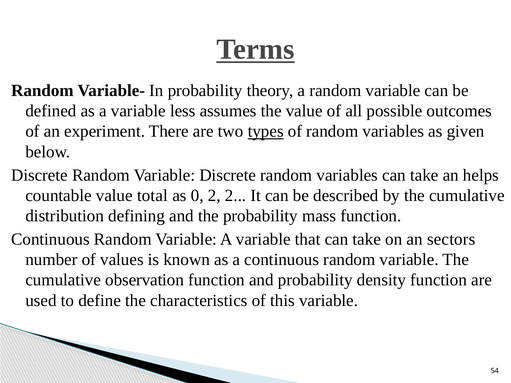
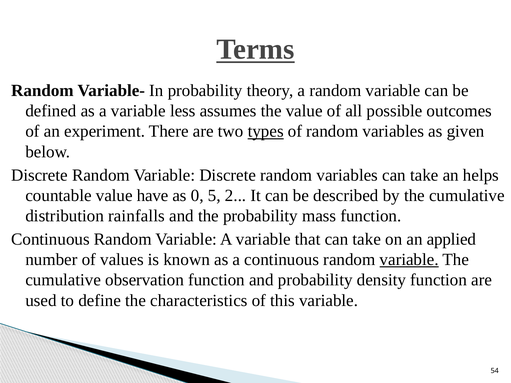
total: total -> have
0 2: 2 -> 5
defining: defining -> rainfalls
sectors: sectors -> applied
variable at (409, 260) underline: none -> present
